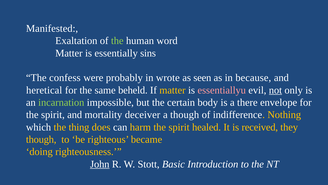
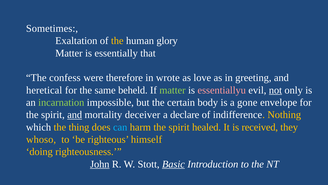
Manifested: Manifested -> Sometimes
the at (117, 41) colour: light green -> yellow
word: word -> glory
sins: sins -> that
probably: probably -> therefore
seen: seen -> love
because: because -> greeting
matter at (172, 90) colour: yellow -> light green
there: there -> gone
and at (75, 114) underline: none -> present
a though: though -> declare
can colour: white -> light blue
though at (41, 139): though -> whoso
became: became -> himself
Basic underline: none -> present
